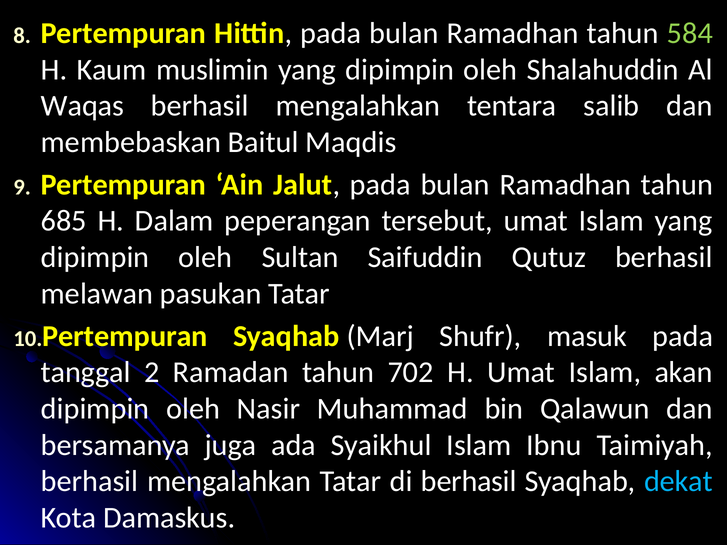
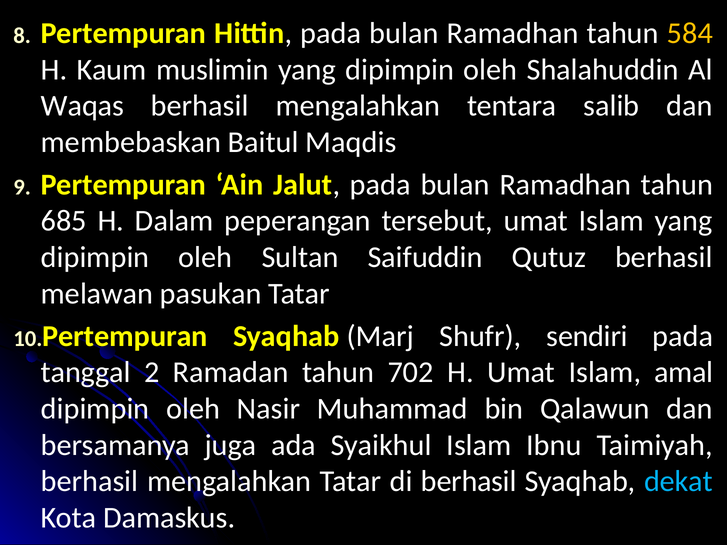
584 colour: light green -> yellow
masuk: masuk -> sendiri
akan: akan -> amal
